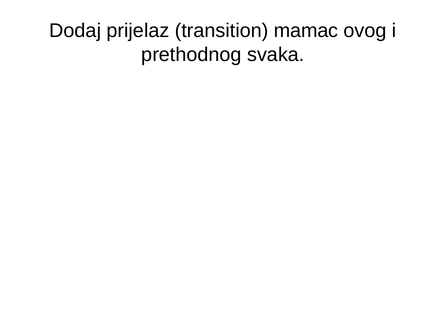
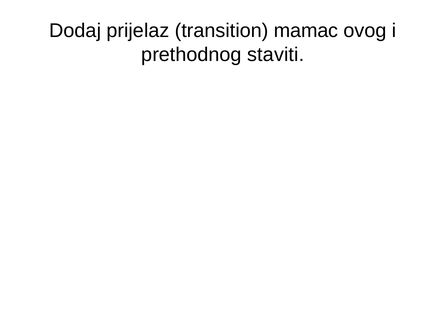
svaka: svaka -> staviti
